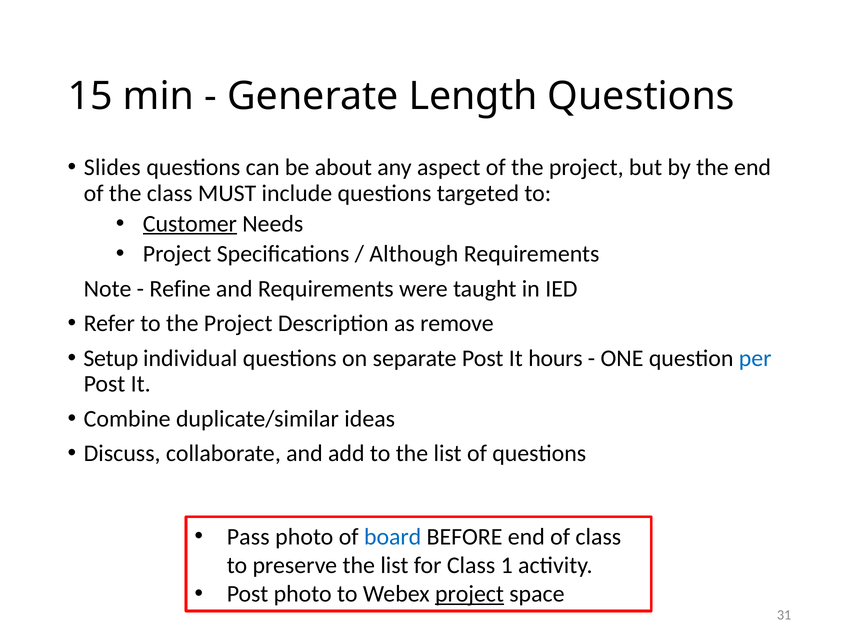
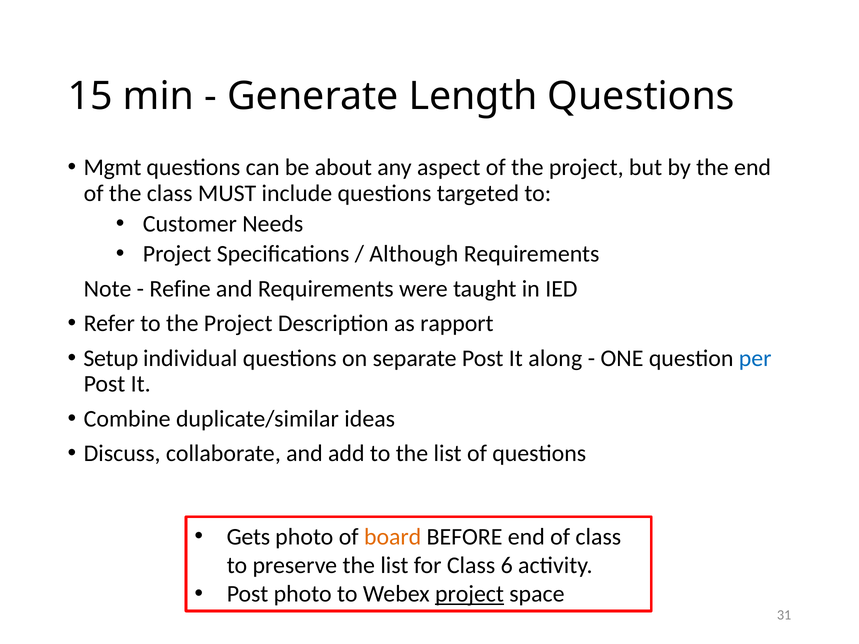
Slides: Slides -> Mgmt
Customer underline: present -> none
remove: remove -> rapport
hours: hours -> along
Pass: Pass -> Gets
board colour: blue -> orange
1: 1 -> 6
